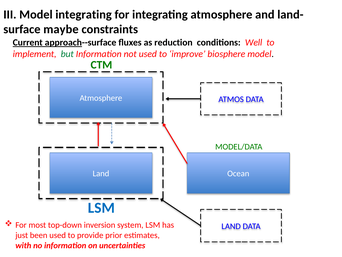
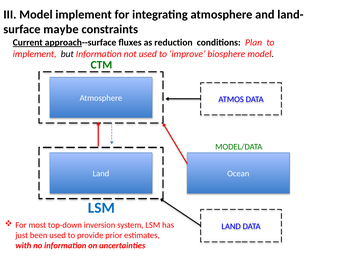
Model integrating: integrating -> implement
Well: Well -> Plan
but colour: green -> black
